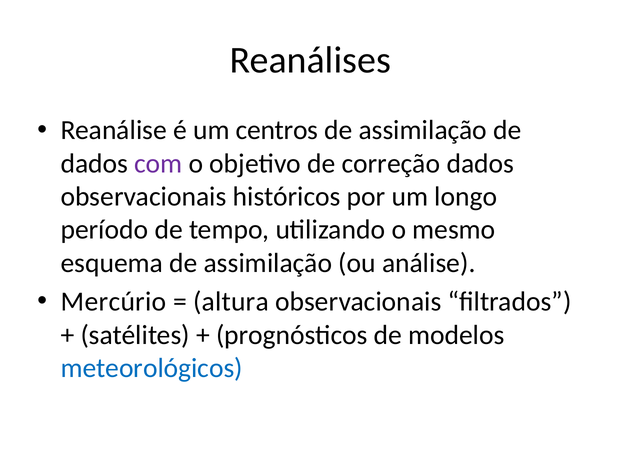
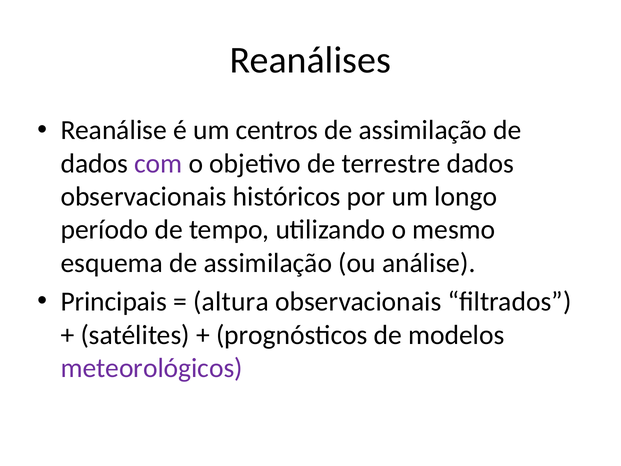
correção: correção -> terrestre
Mercúrio: Mercúrio -> Principais
meteorológicos colour: blue -> purple
